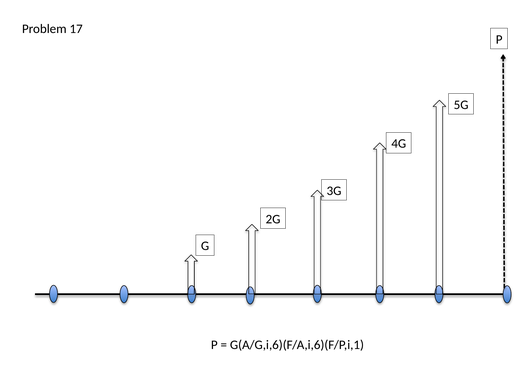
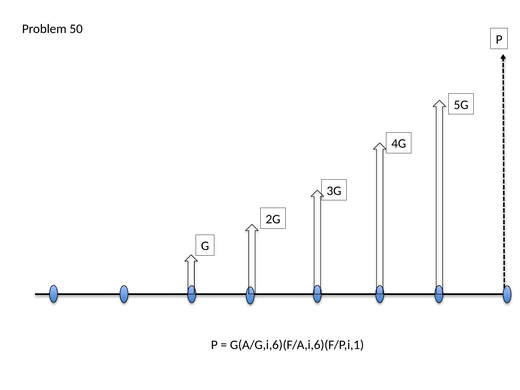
17: 17 -> 50
